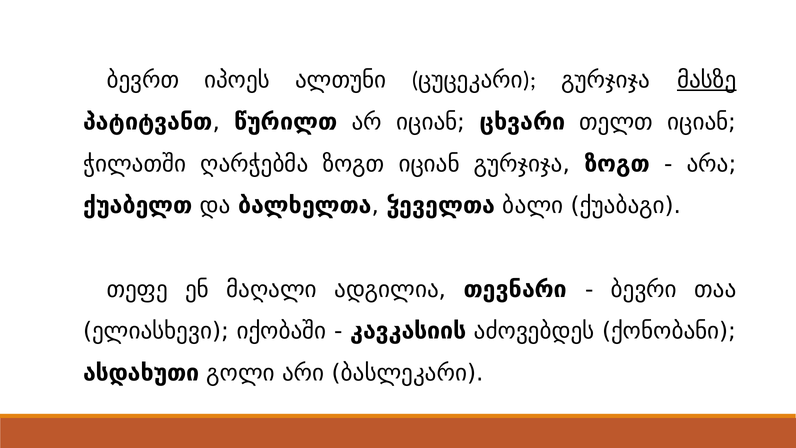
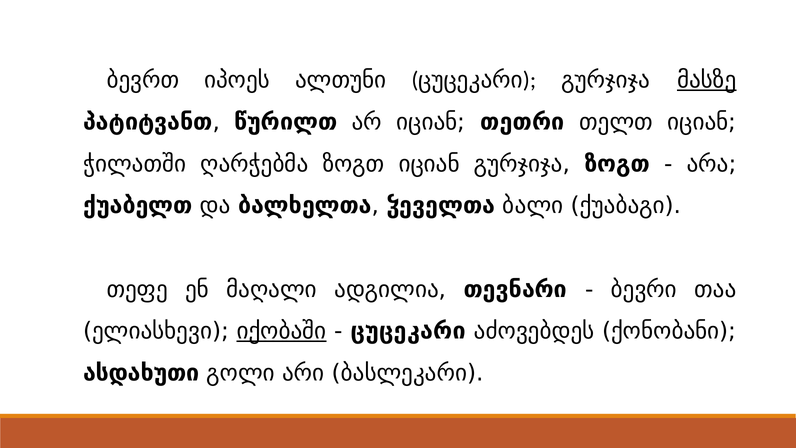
ცხვარი: ცხვარი -> თეთრი
იქობაში underline: none -> present
კავკასიის at (408, 331): კავკასიის -> ცუცეკარი
